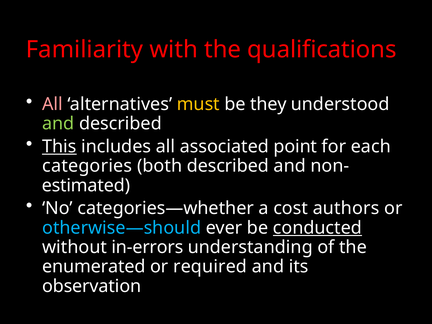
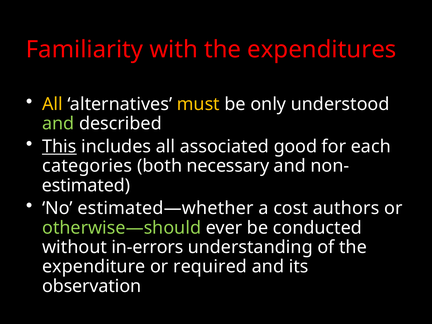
qualifications: qualifications -> expenditures
All at (53, 104) colour: pink -> yellow
they: they -> only
point: point -> good
both described: described -> necessary
categories—whether: categories—whether -> estimated—whether
otherwise—should colour: light blue -> light green
conducted underline: present -> none
enumerated: enumerated -> expenditure
